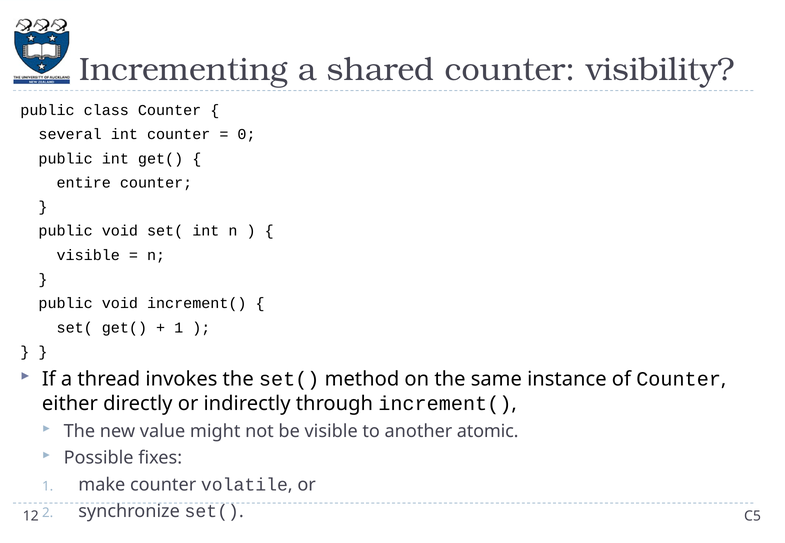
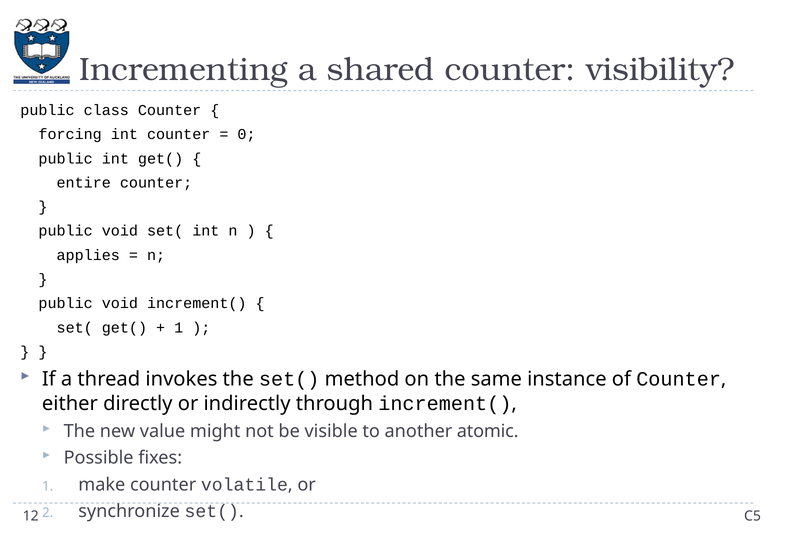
several: several -> forcing
visible at (88, 255): visible -> applies
